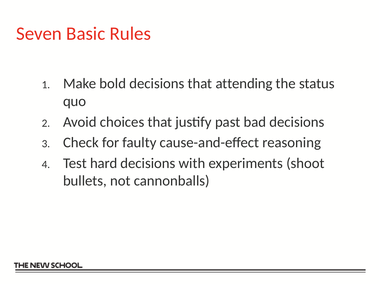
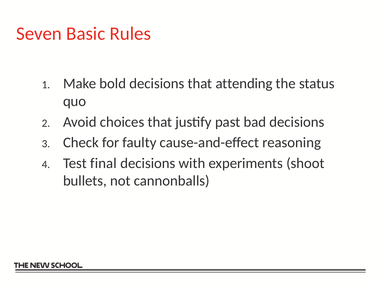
hard: hard -> final
